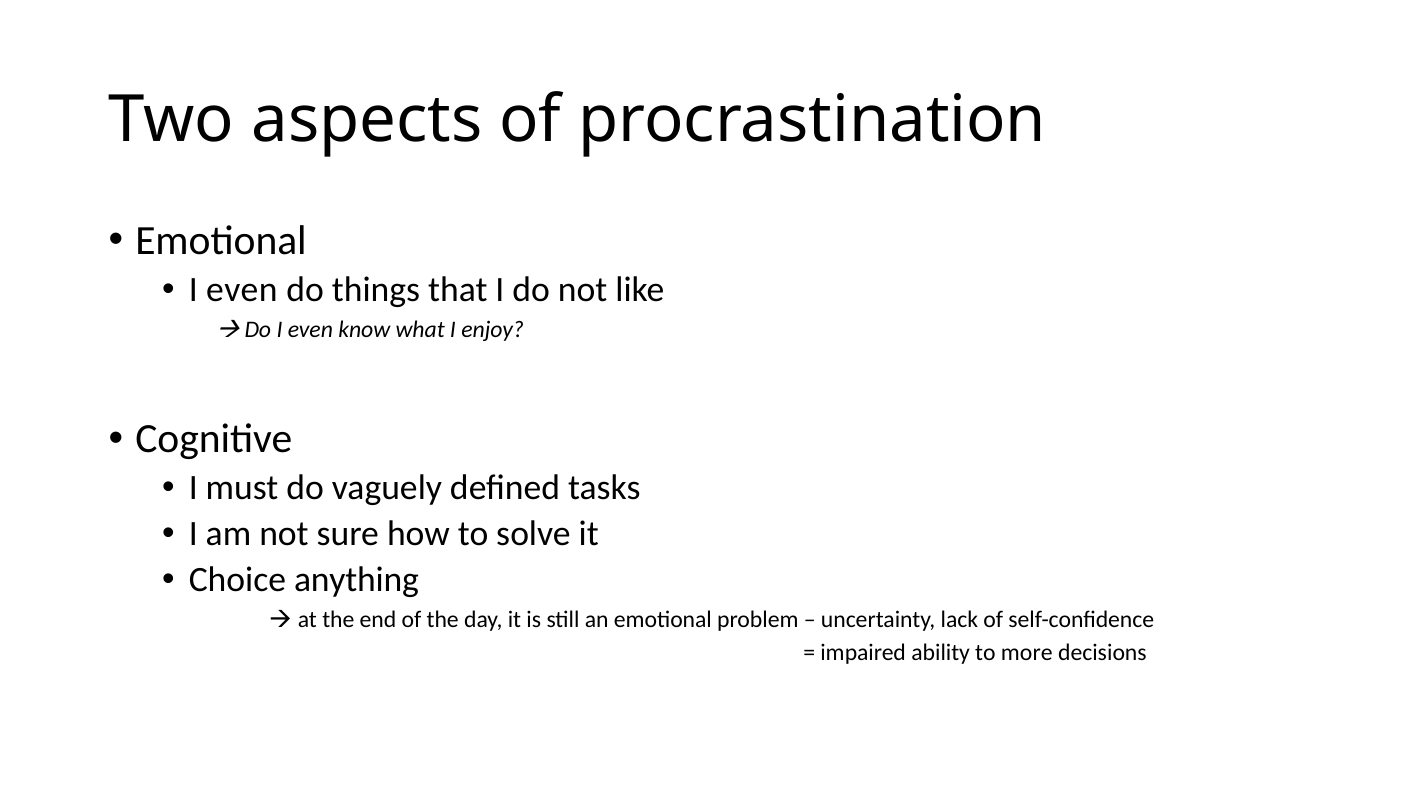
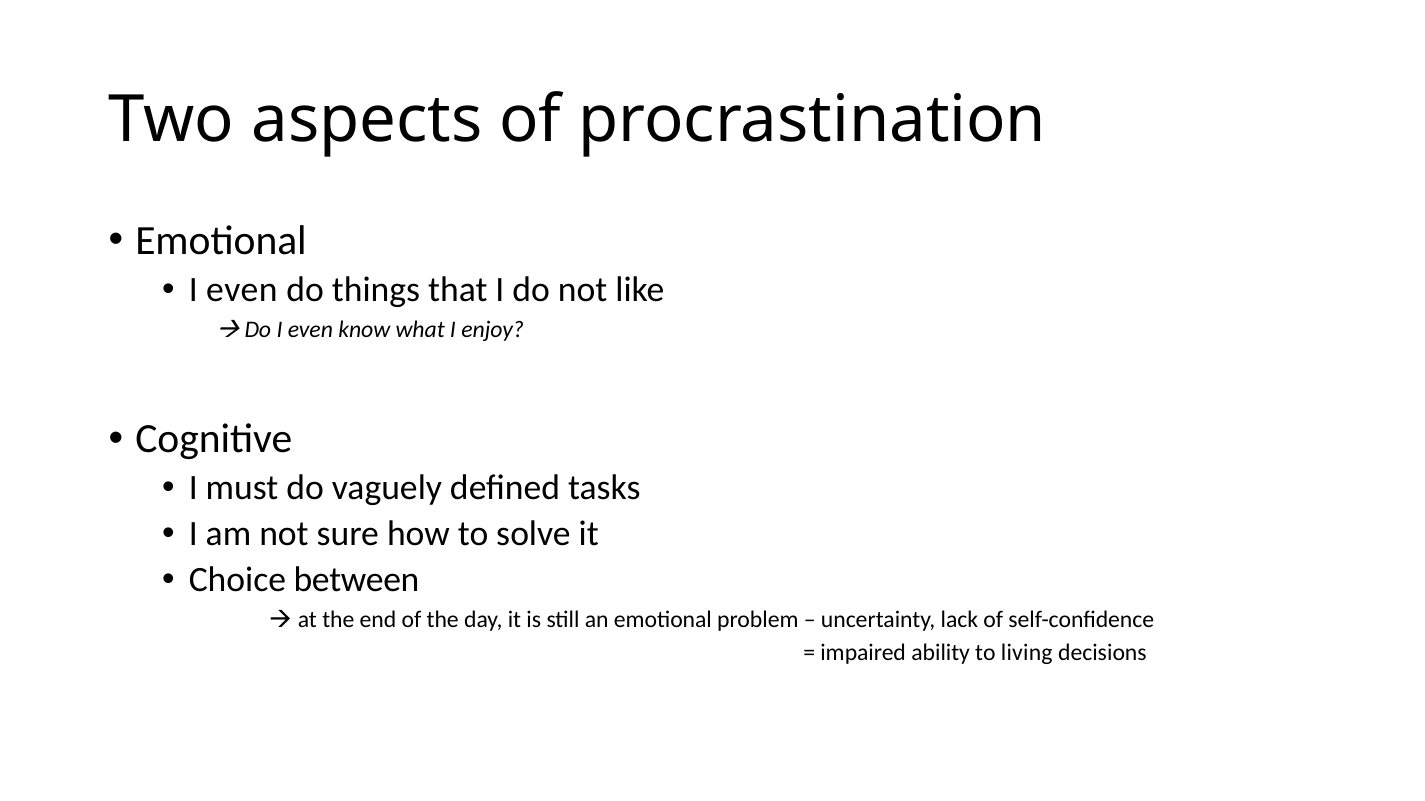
anything: anything -> between
more: more -> living
